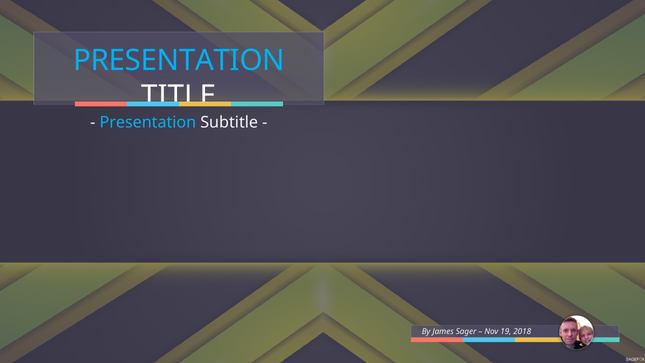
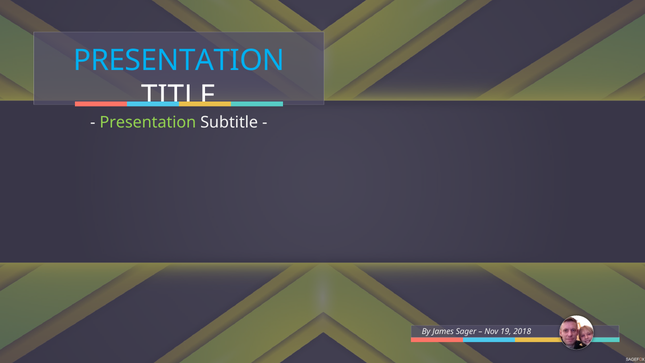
Presentation at (148, 122) colour: light blue -> light green
